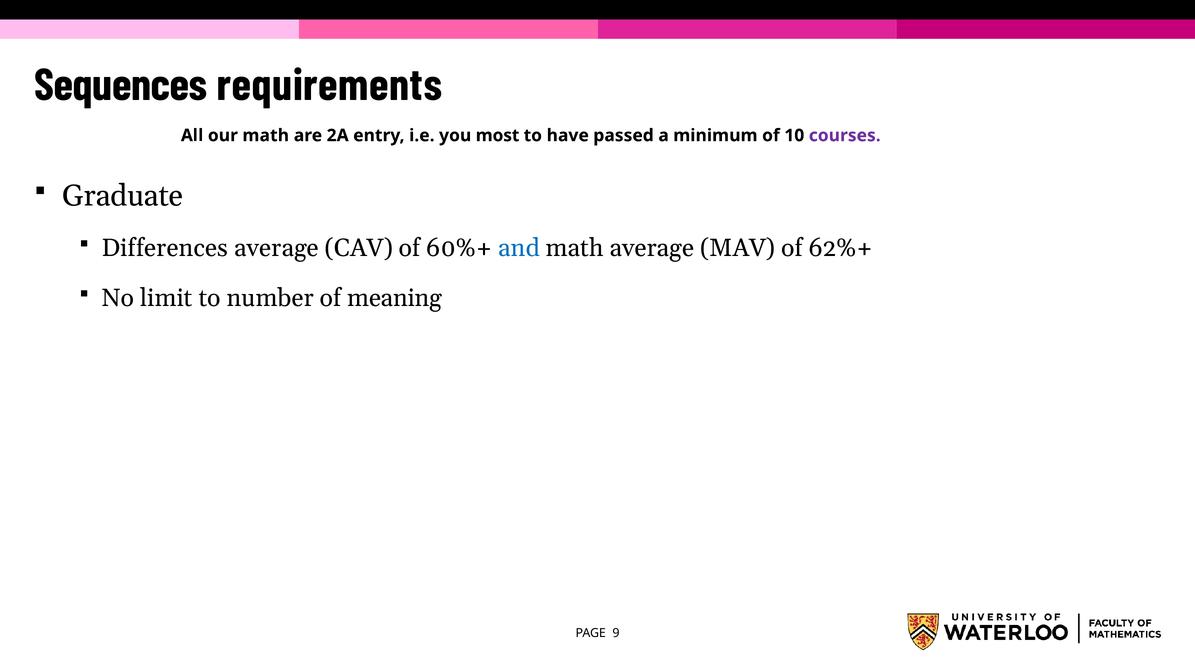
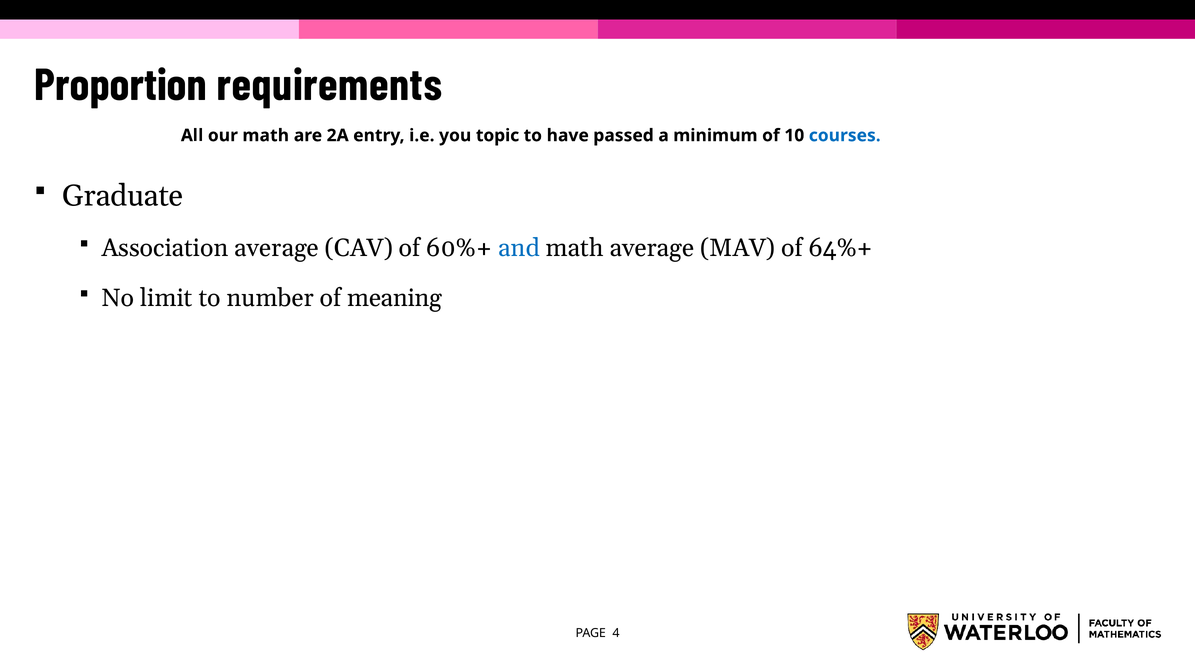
Sequences: Sequences -> Proportion
most: most -> topic
courses colour: purple -> blue
Differences: Differences -> Association
62%+: 62%+ -> 64%+
9: 9 -> 4
